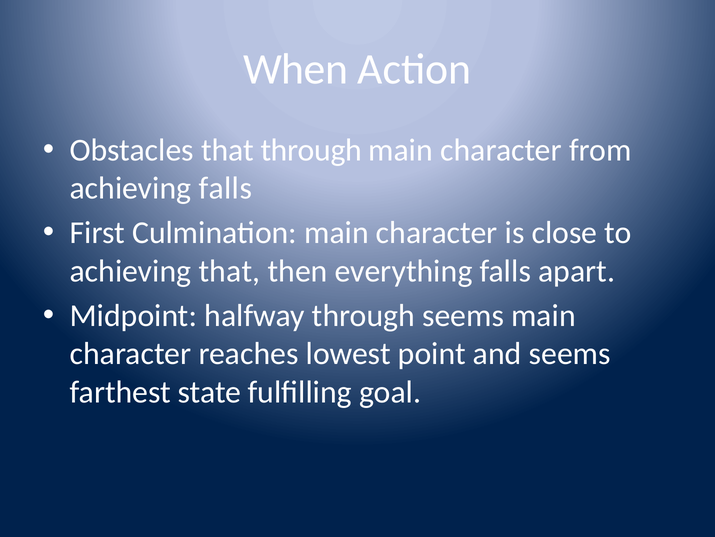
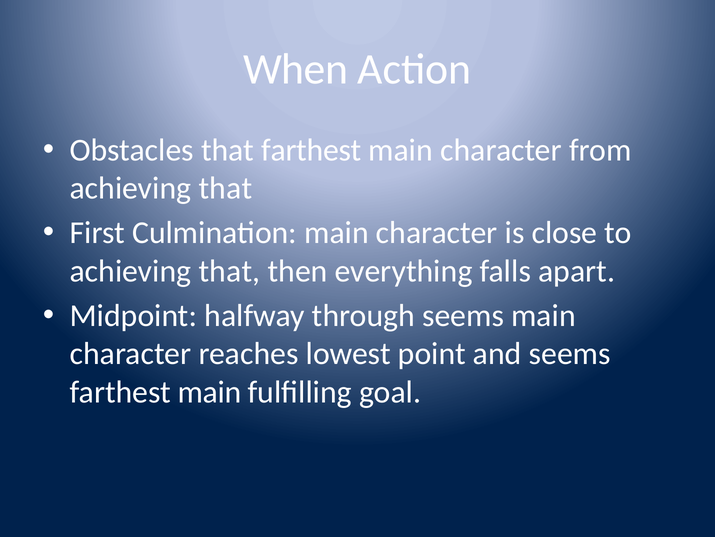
that through: through -> farthest
falls at (225, 188): falls -> that
state at (210, 392): state -> main
